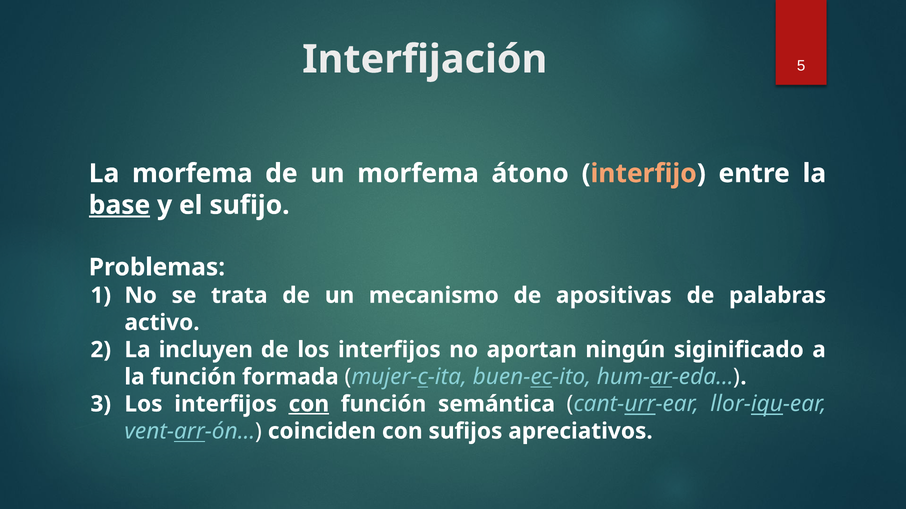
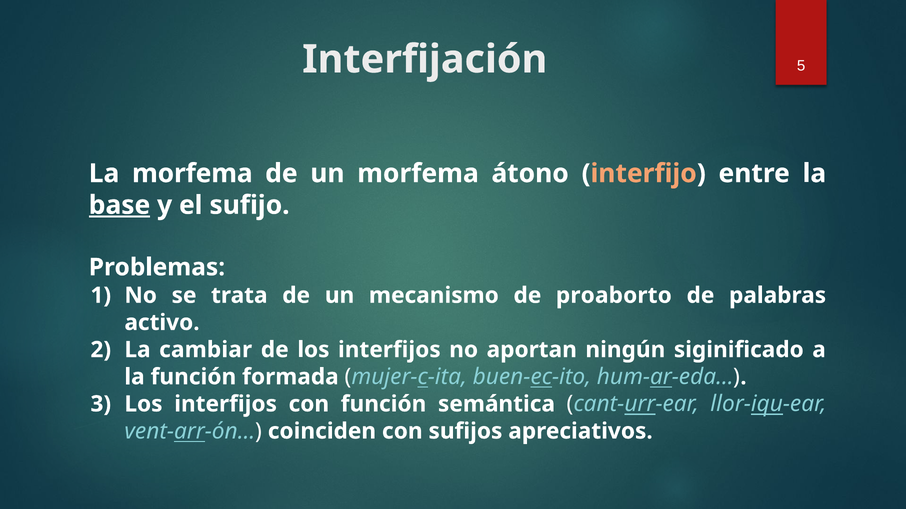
apositivas: apositivas -> proaborto
incluyen: incluyen -> cambiar
con at (309, 404) underline: present -> none
